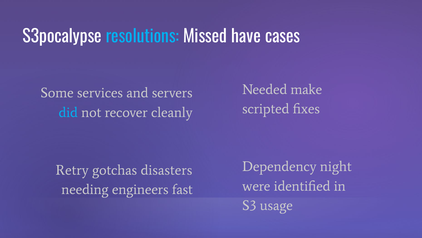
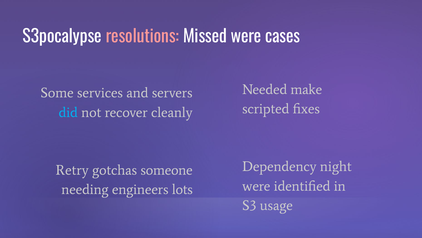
resolutions colour: light blue -> pink
Missed have: have -> were
disasters: disasters -> someone
fast: fast -> lots
